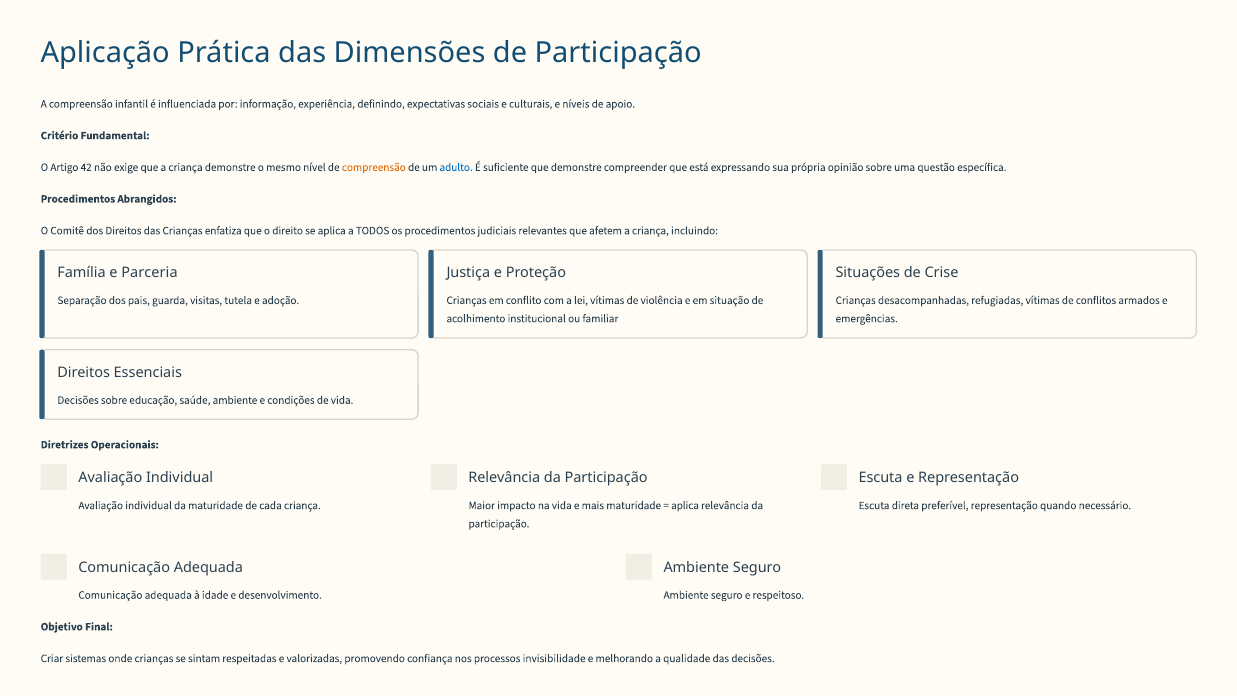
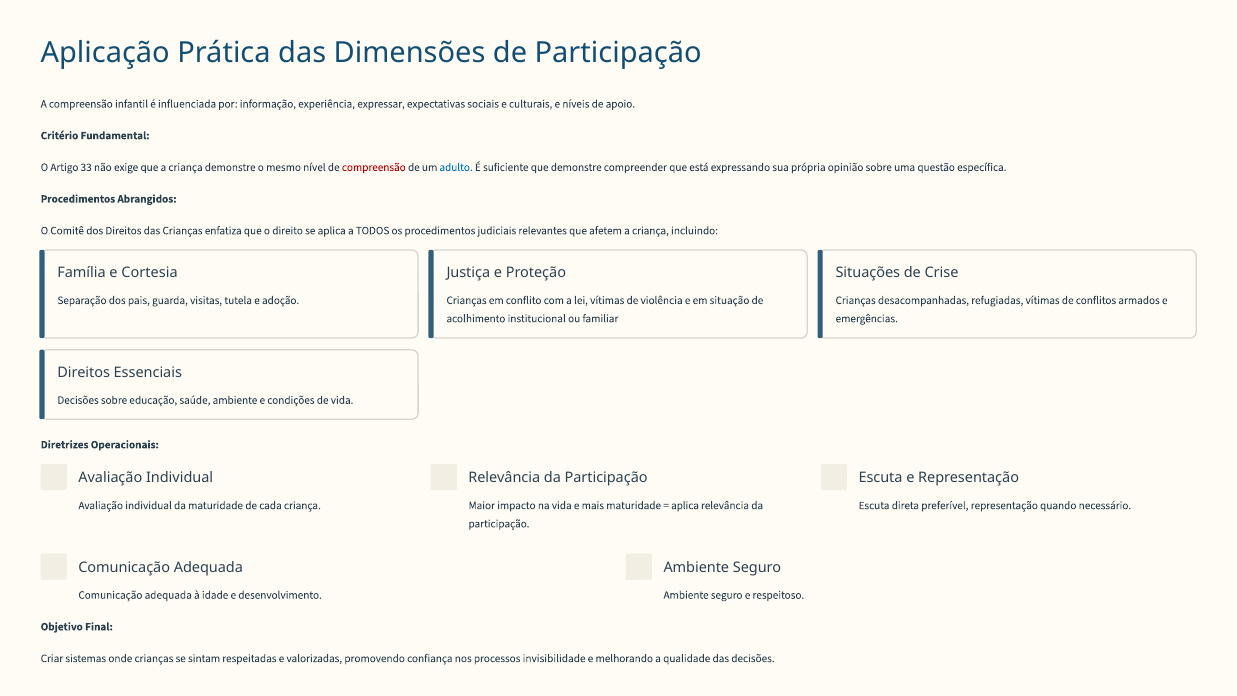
definindo: definindo -> expressar
42: 42 -> 33
compreensão at (374, 167) colour: orange -> red
Parceria: Parceria -> Cortesia
